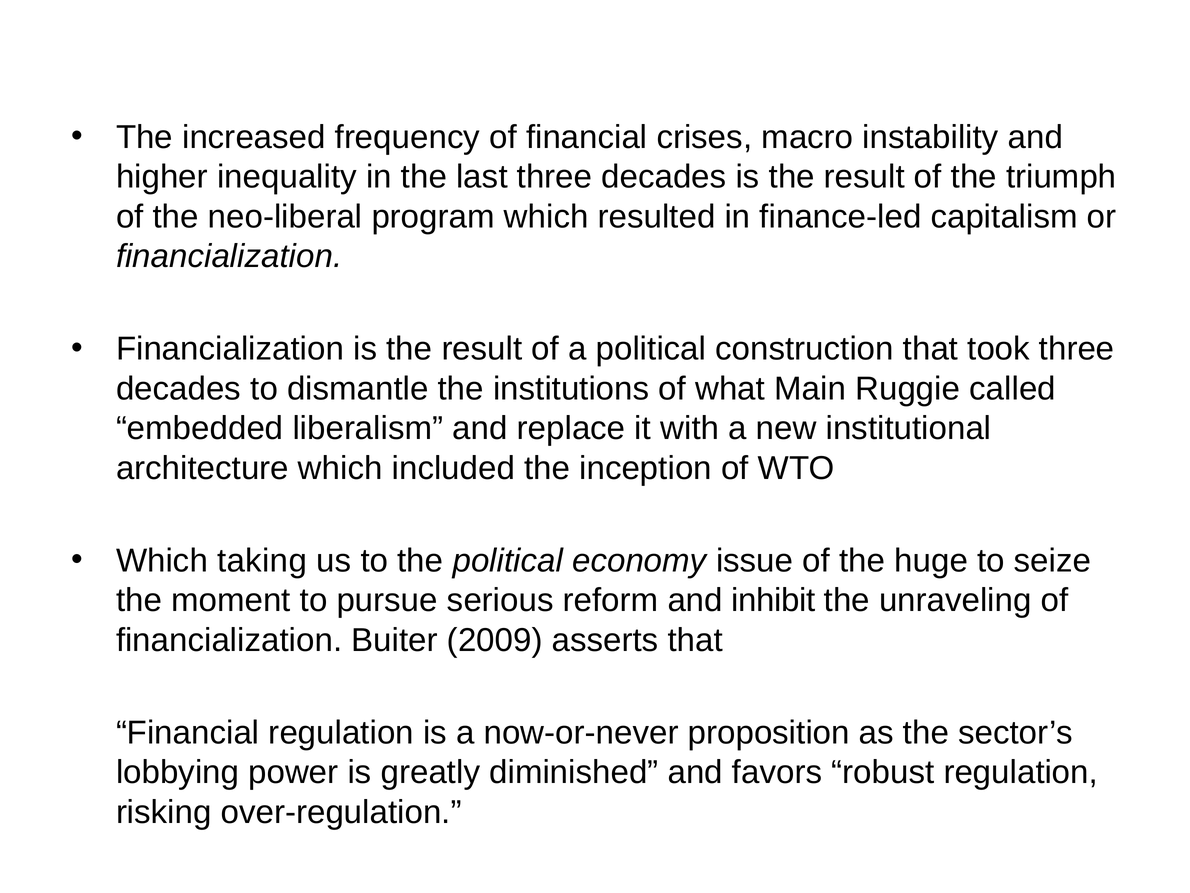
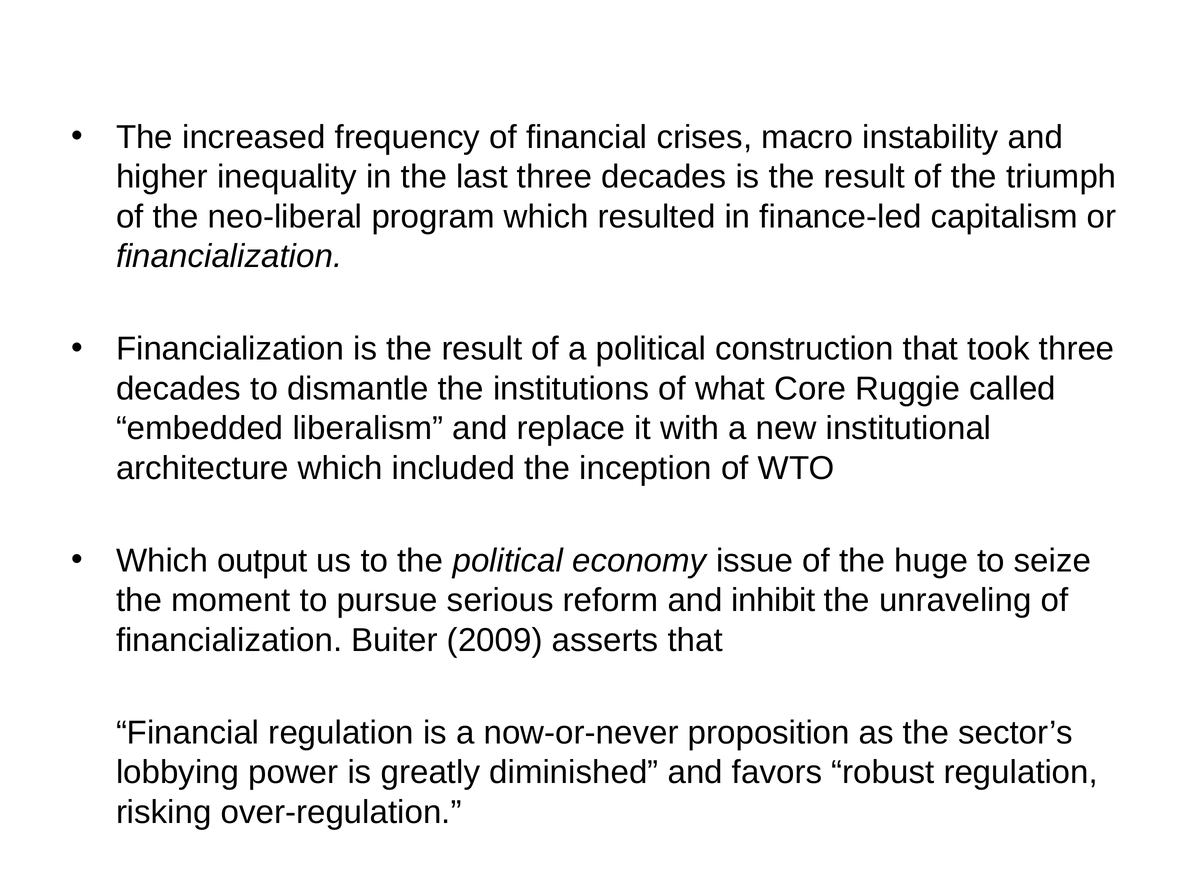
Main: Main -> Core
taking: taking -> output
